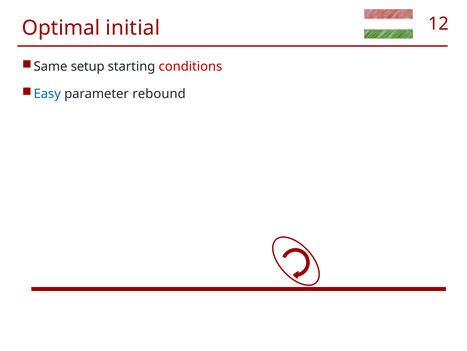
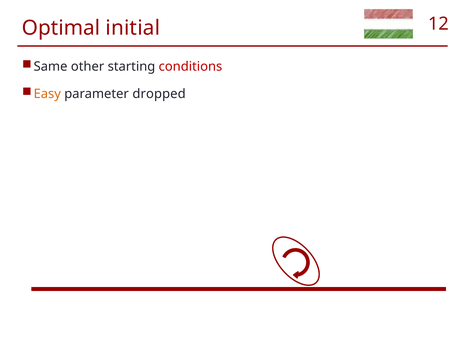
setup: setup -> other
Easy colour: blue -> orange
rebound: rebound -> dropped
